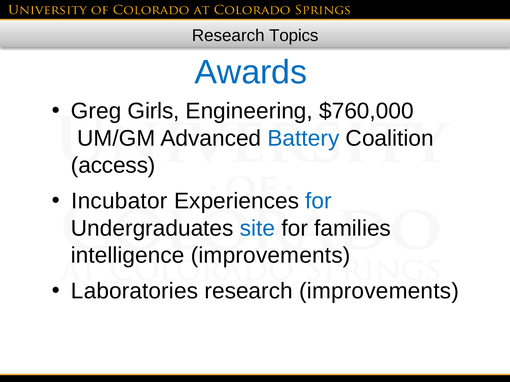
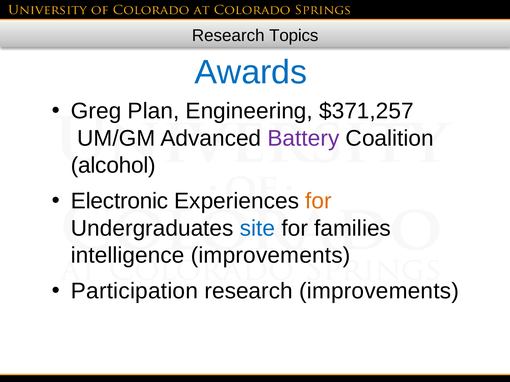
Girls: Girls -> Plan
$760,000: $760,000 -> $371,257
Battery colour: blue -> purple
access: access -> alcohol
Incubator: Incubator -> Electronic
for at (319, 201) colour: blue -> orange
Laboratories: Laboratories -> Participation
